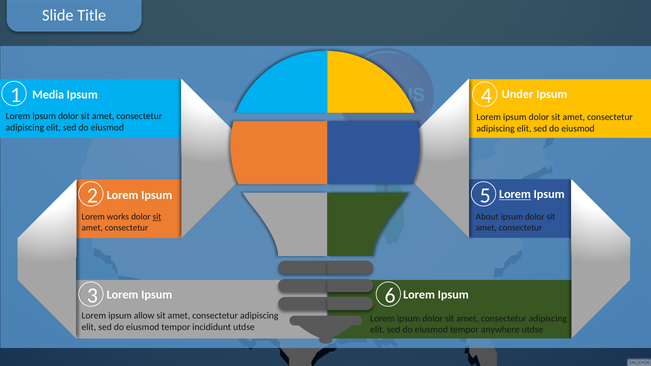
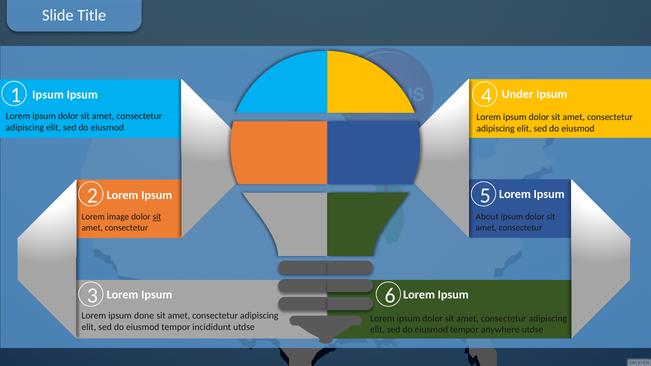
Media at (48, 95): Media -> Ipsum
Lorem at (515, 195) underline: present -> none
works: works -> image
allow: allow -> done
